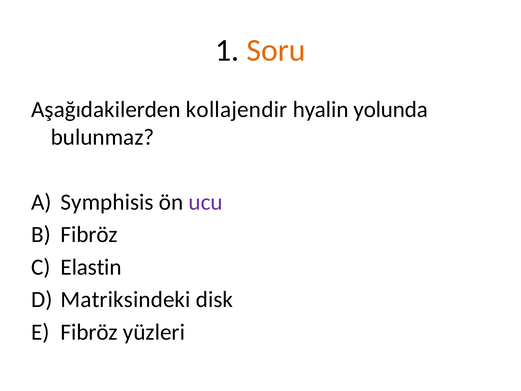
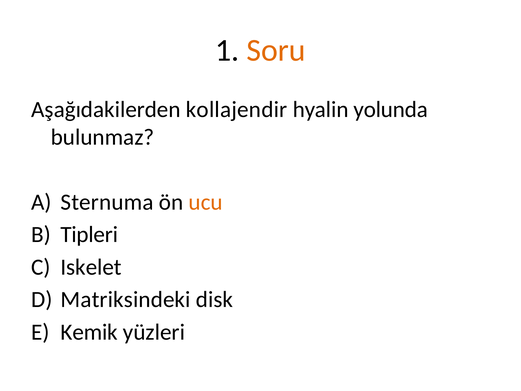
Symphisis: Symphisis -> Sternuma
ucu colour: purple -> orange
Fibröz at (89, 234): Fibröz -> Tipleri
Elastin: Elastin -> Iskelet
Fibröz at (89, 332): Fibröz -> Kemik
